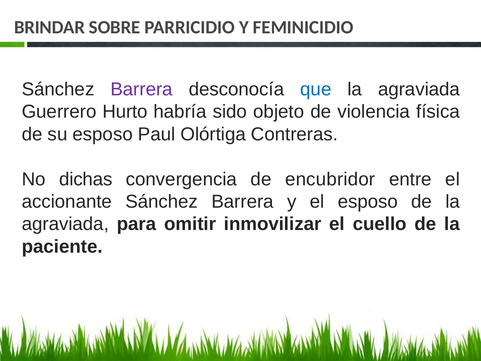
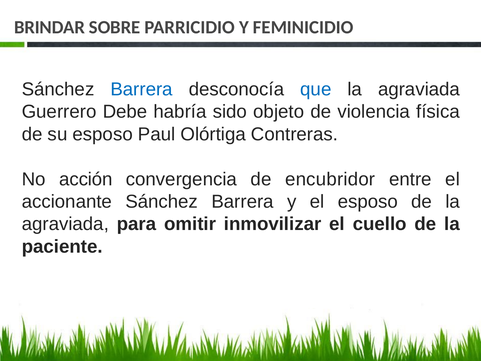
Barrera at (142, 89) colour: purple -> blue
Hurto: Hurto -> Debe
dichas: dichas -> acción
